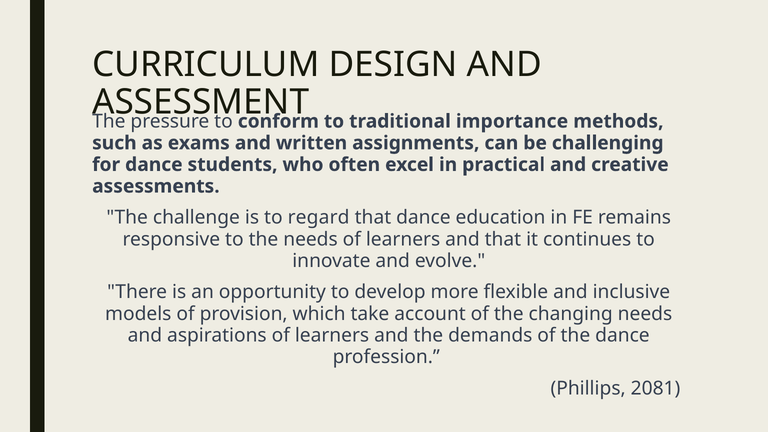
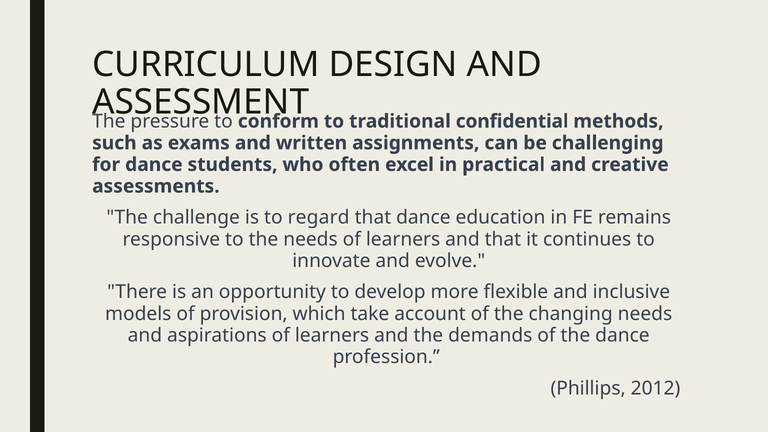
importance: importance -> confidential
2081: 2081 -> 2012
